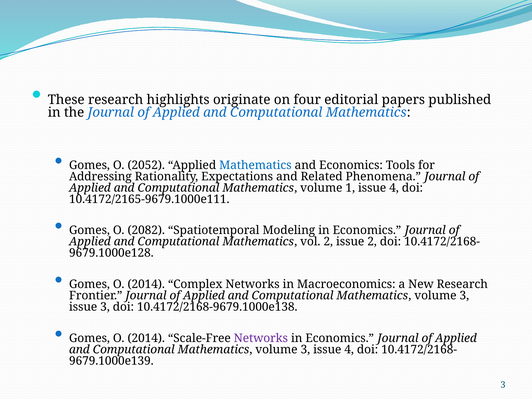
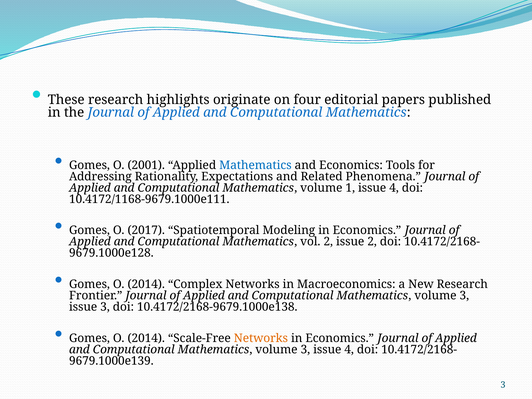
2052: 2052 -> 2001
10.4172/2165-9679.1000e111: 10.4172/2165-9679.1000e111 -> 10.4172/1168-9679.1000e111
2082: 2082 -> 2017
Networks at (261, 338) colour: purple -> orange
